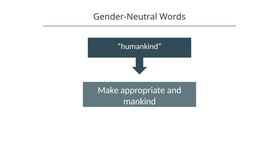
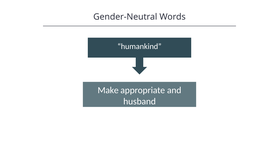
mankind: mankind -> husband
